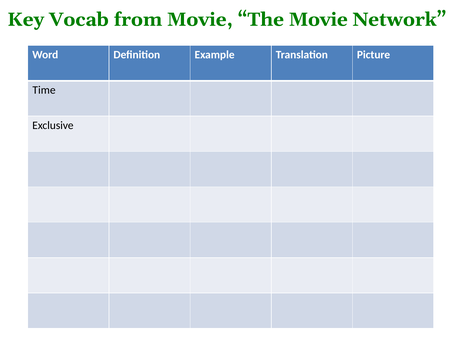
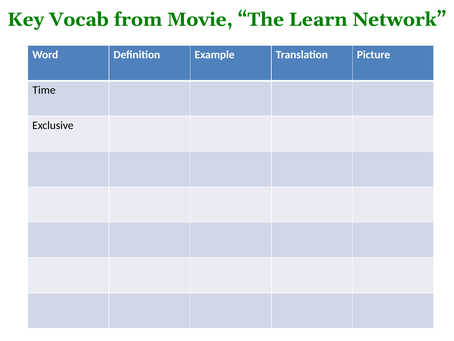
The Movie: Movie -> Learn
